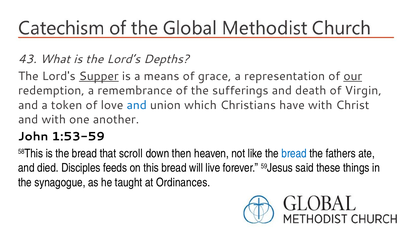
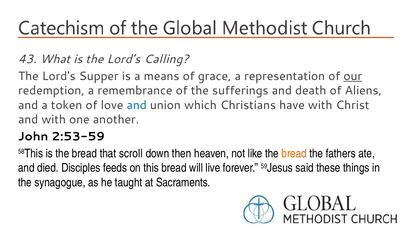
Depths: Depths -> Calling
Supper underline: present -> none
Virgin: Virgin -> Aliens
1:53-59: 1:53-59 -> 2:53-59
bread at (294, 153) colour: blue -> orange
Ordinances: Ordinances -> Sacraments
